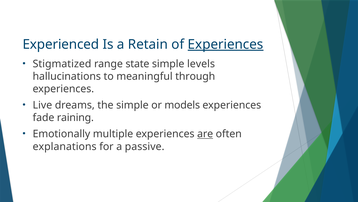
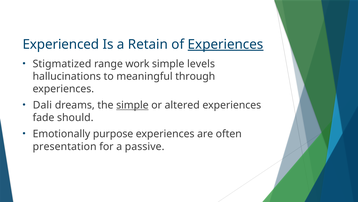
state: state -> work
Live: Live -> Dali
simple at (132, 105) underline: none -> present
models: models -> altered
raining: raining -> should
multiple: multiple -> purpose
are underline: present -> none
explanations: explanations -> presentation
